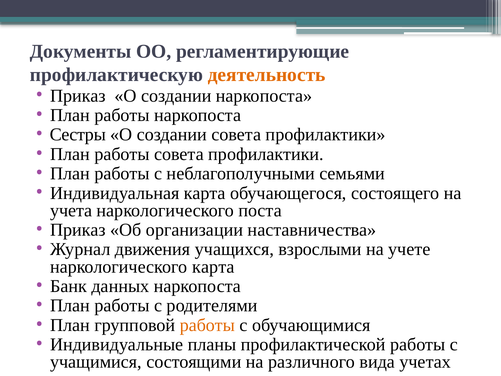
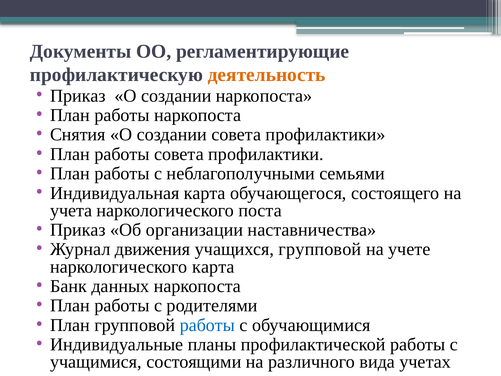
Сестры: Сестры -> Снятия
учащихся взрослыми: взрослыми -> групповой
работы at (207, 325) colour: orange -> blue
